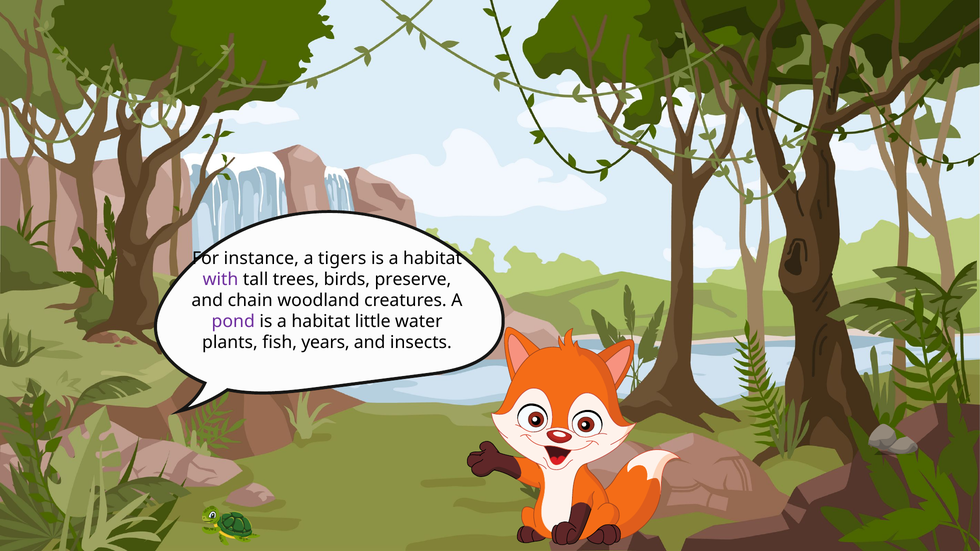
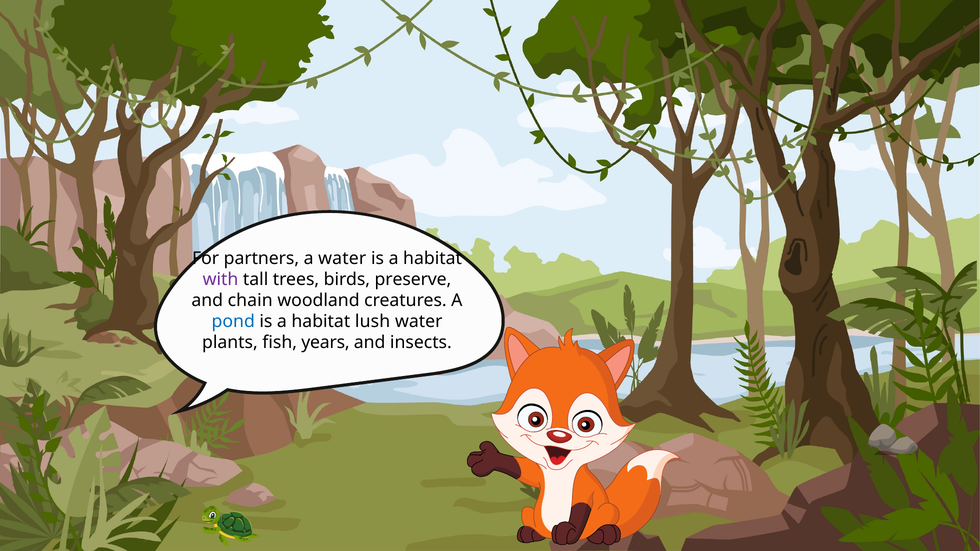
instance: instance -> partners
a tigers: tigers -> water
pond colour: purple -> blue
little: little -> lush
